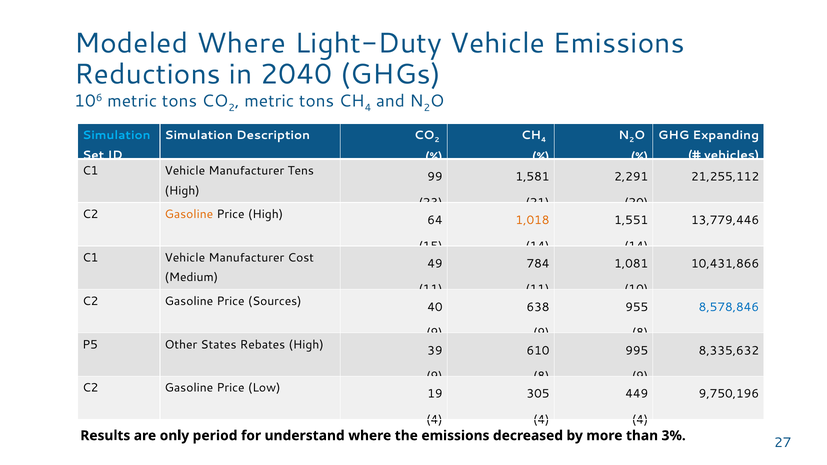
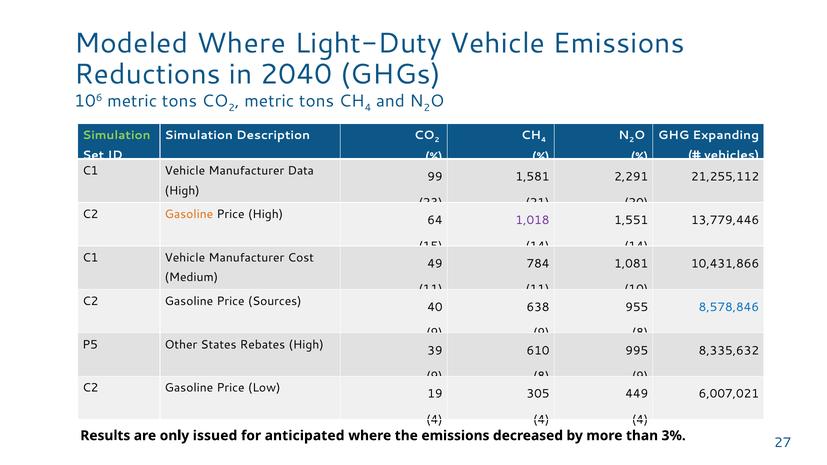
Simulation at (116, 135) colour: light blue -> light green
Tens: Tens -> Data
1,018 colour: orange -> purple
9,750,196: 9,750,196 -> 6,007,021
period: period -> issued
understand: understand -> anticipated
